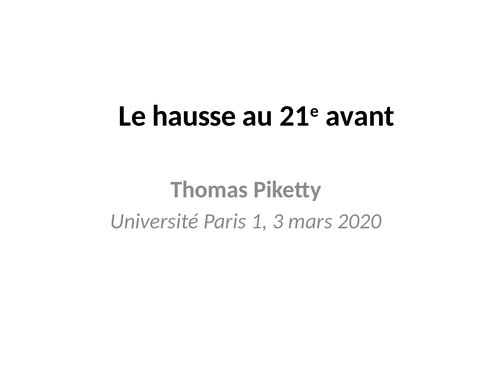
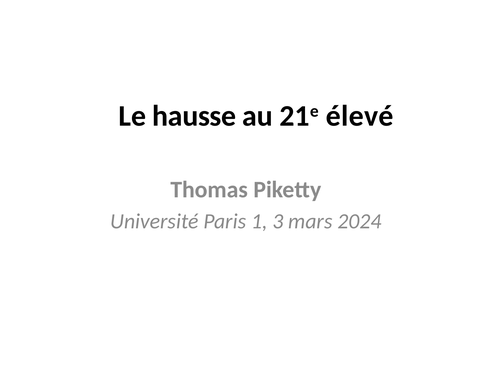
avant: avant -> élevé
2020: 2020 -> 2024
